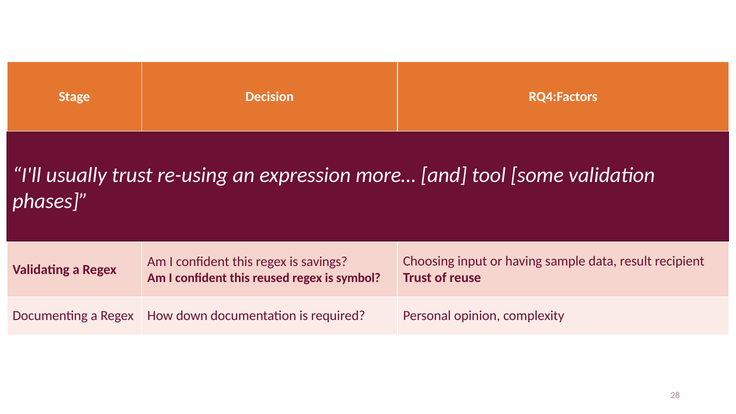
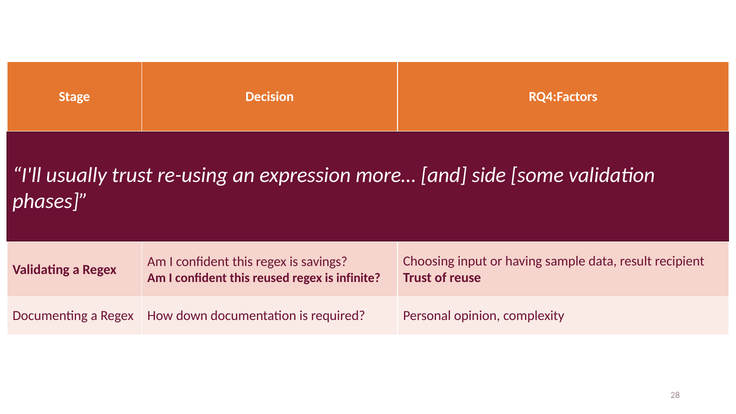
tool: tool -> side
symbol: symbol -> infinite
